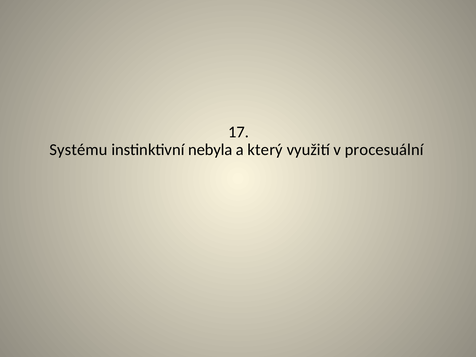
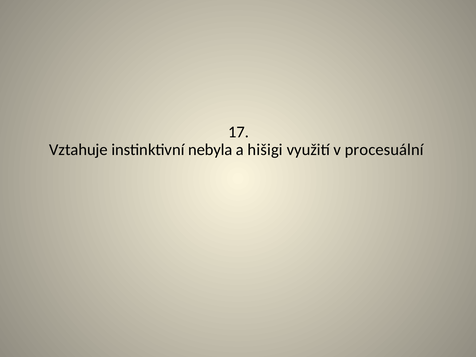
Systému: Systému -> Vztahuje
který: který -> hišigi
